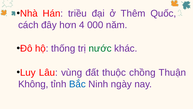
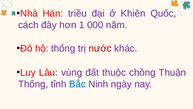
Thêm: Thêm -> Khiên
4: 4 -> 1
nước colour: green -> red
Không at (33, 84): Không -> Thống
